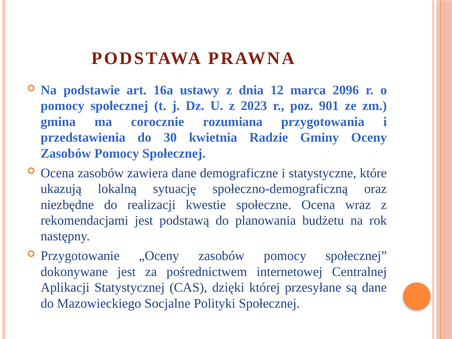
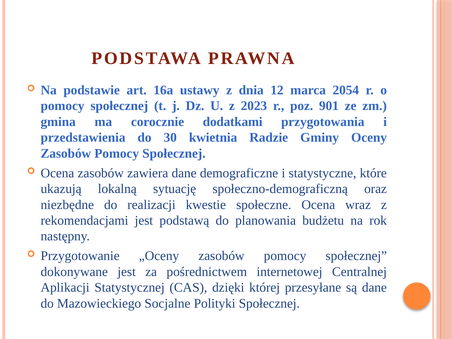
2096: 2096 -> 2054
rozumiana: rozumiana -> dodatkami
